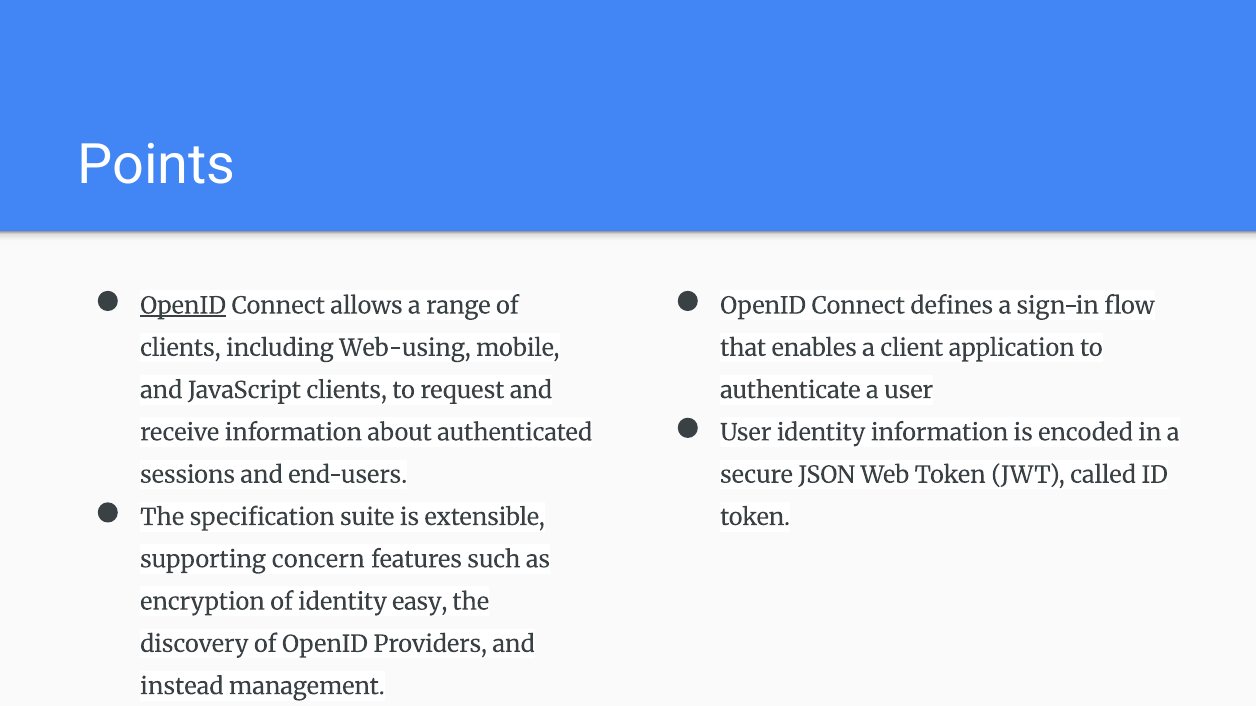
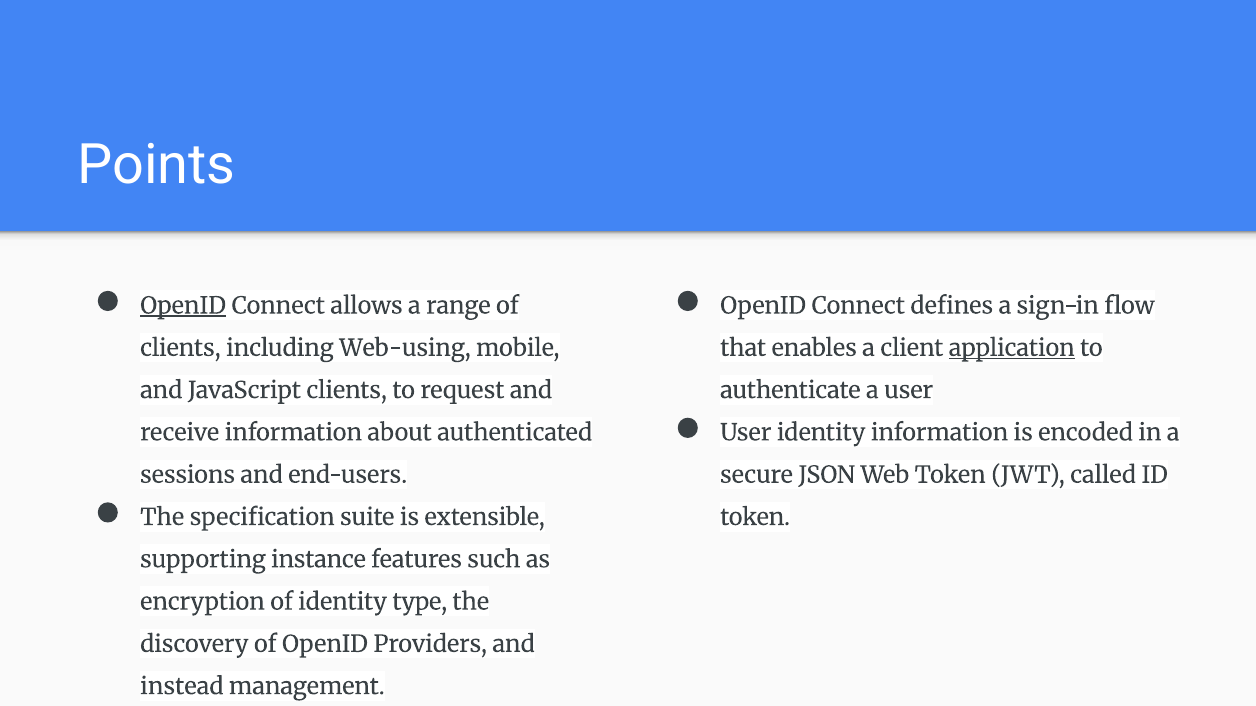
application underline: none -> present
concern: concern -> instance
easy: easy -> type
